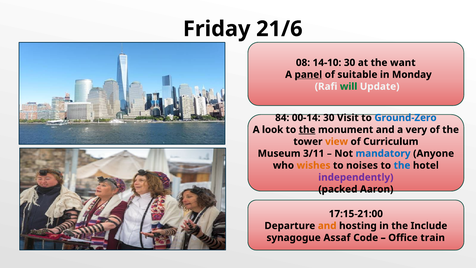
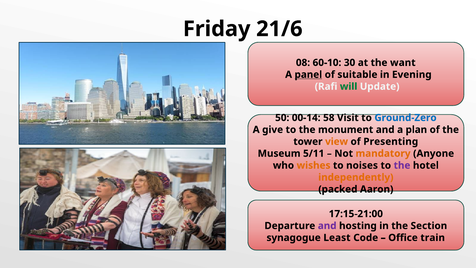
14-10: 14-10 -> 60-10
Monday: Monday -> Evening
84: 84 -> 50
00-14 30: 30 -> 58
look: look -> give
the at (307, 130) underline: present -> none
very: very -> plan
Curriculum: Curriculum -> Presenting
3/11: 3/11 -> 5/11
mandatory colour: blue -> orange
the at (402, 165) colour: blue -> purple
independently colour: purple -> orange
and at (327, 226) colour: orange -> purple
Include: Include -> Section
Assaf: Assaf -> Least
